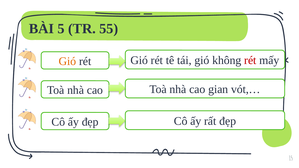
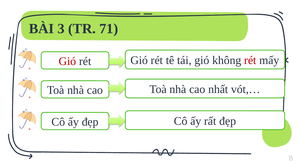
5: 5 -> 3
55: 55 -> 71
Gió at (67, 61) colour: orange -> red
gian: gian -> nhất
